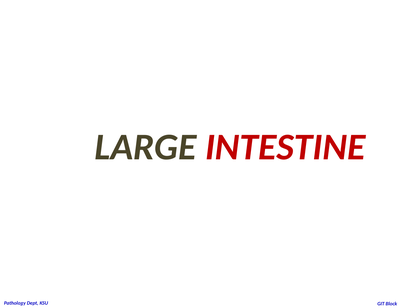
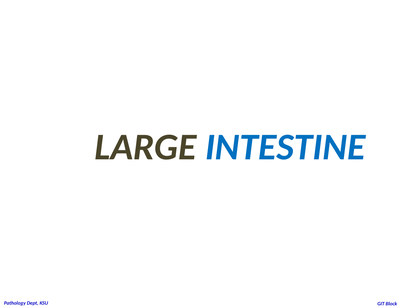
INTESTINE colour: red -> blue
